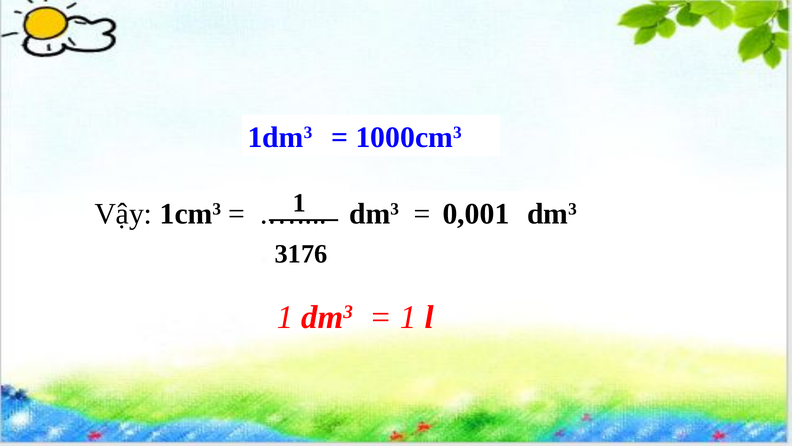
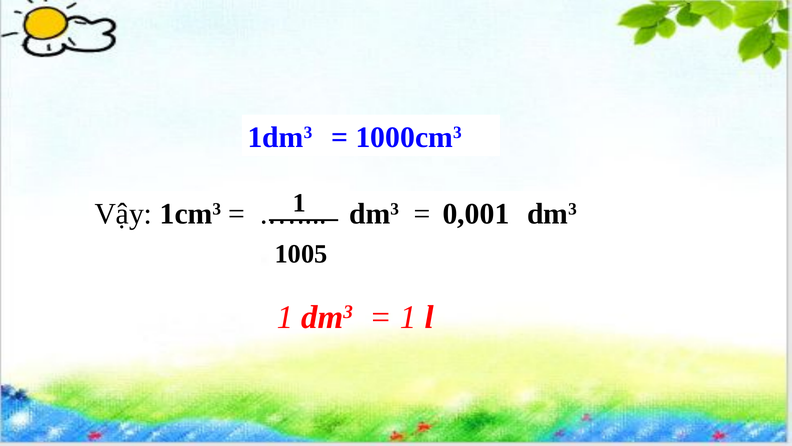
3176: 3176 -> 1005
